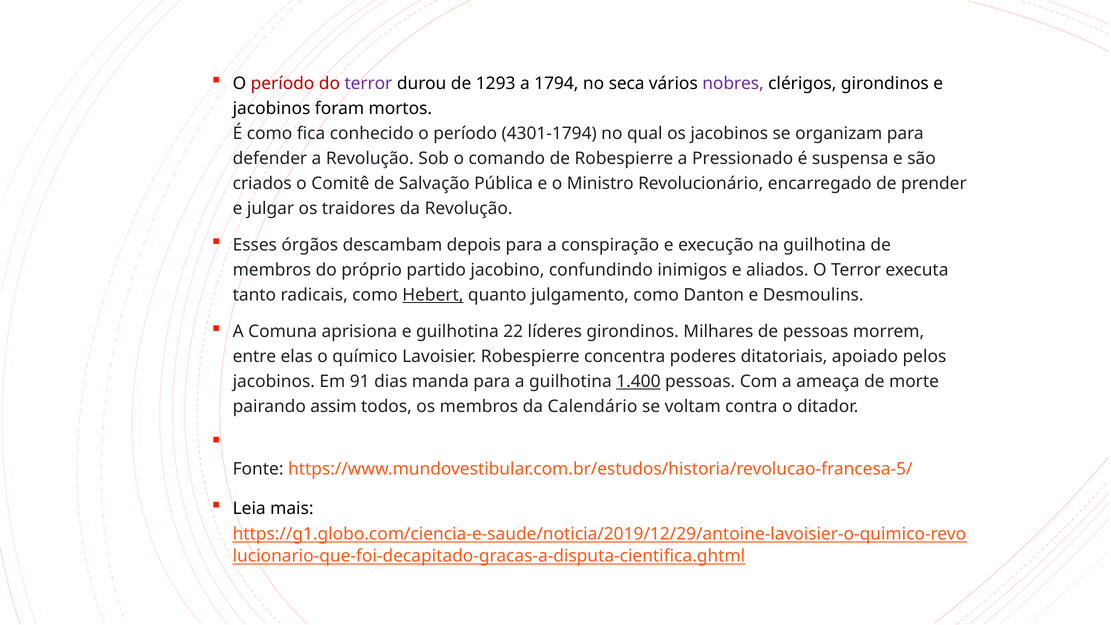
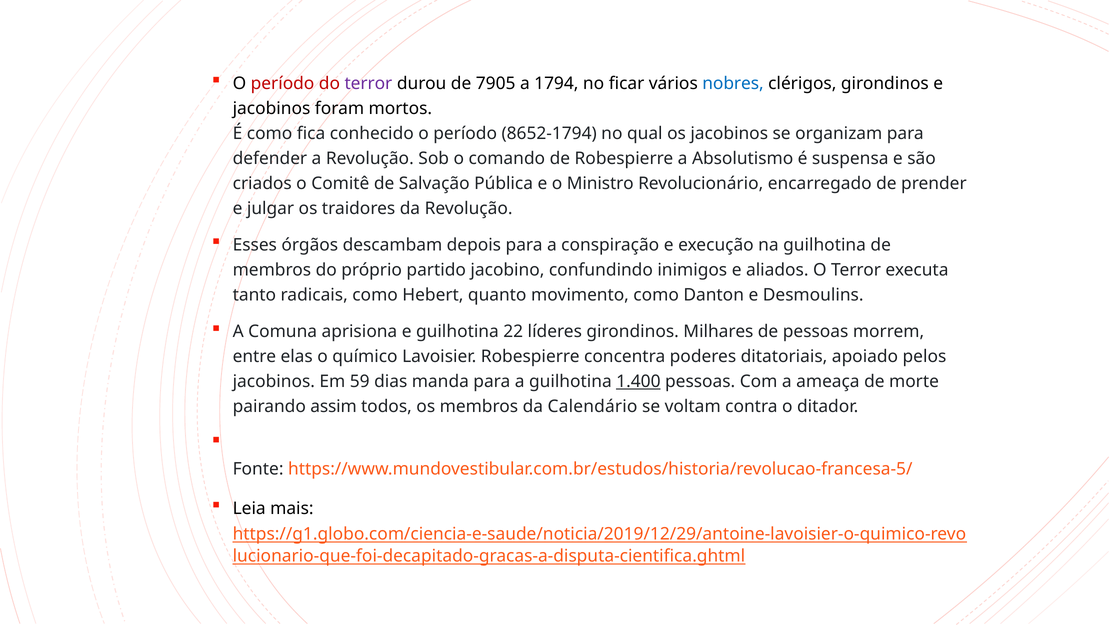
1293: 1293 -> 7905
seca: seca -> ficar
nobres colour: purple -> blue
4301-1794: 4301-1794 -> 8652-1794
Pressionado: Pressionado -> Absolutismo
Hebert underline: present -> none
julgamento: julgamento -> movimento
91: 91 -> 59
